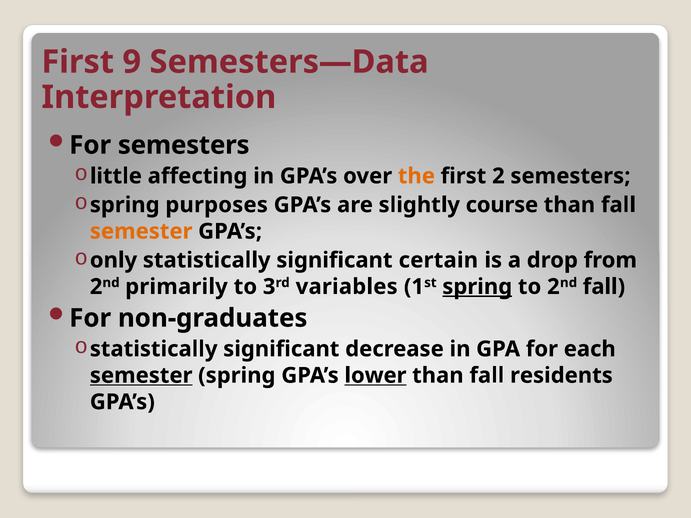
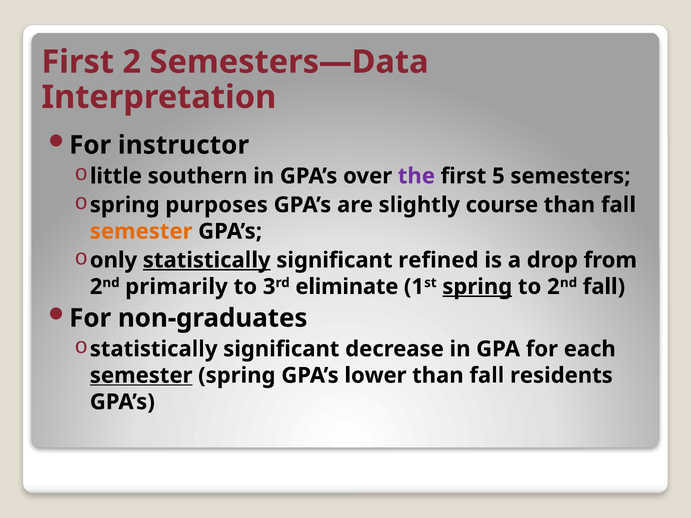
First 9: 9 -> 2
For semesters: semesters -> instructor
affecting: affecting -> southern
the colour: orange -> purple
first 2: 2 -> 5
statistically at (207, 260) underline: none -> present
certain: certain -> refined
variables: variables -> eliminate
lower underline: present -> none
